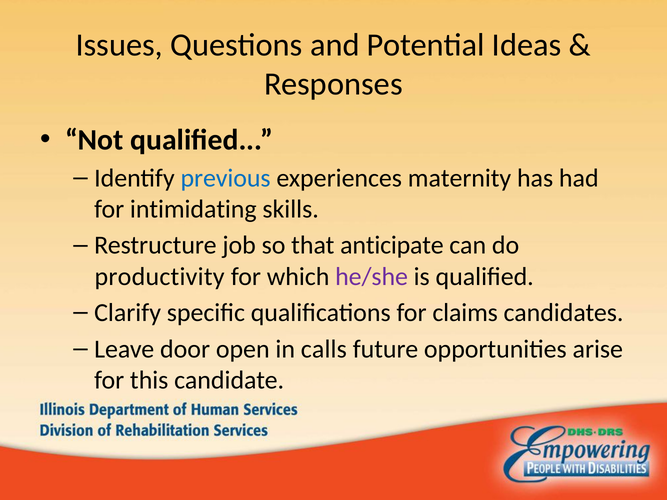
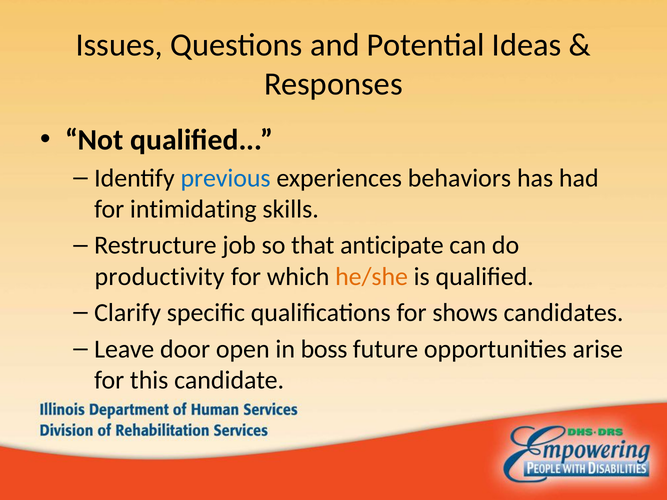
maternity: maternity -> behaviors
he/she colour: purple -> orange
claims: claims -> shows
calls: calls -> boss
